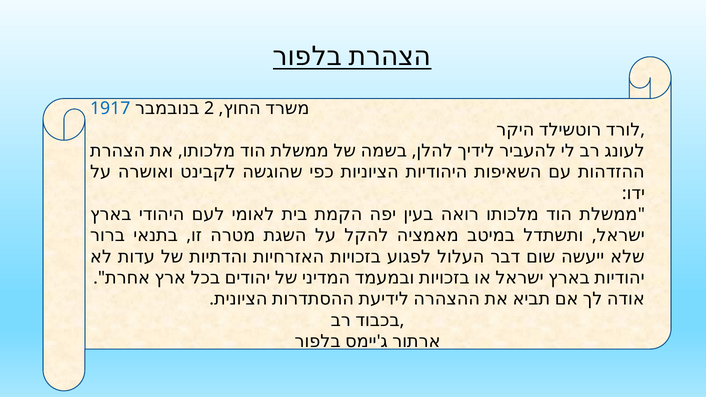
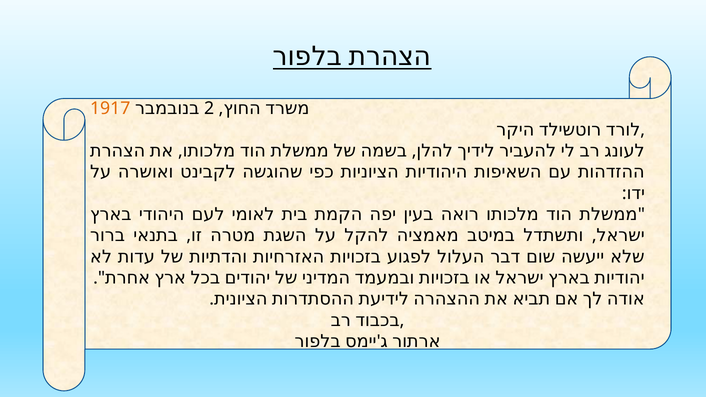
1917 colour: blue -> orange
